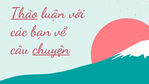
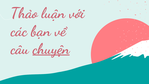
Thảo underline: present -> none
